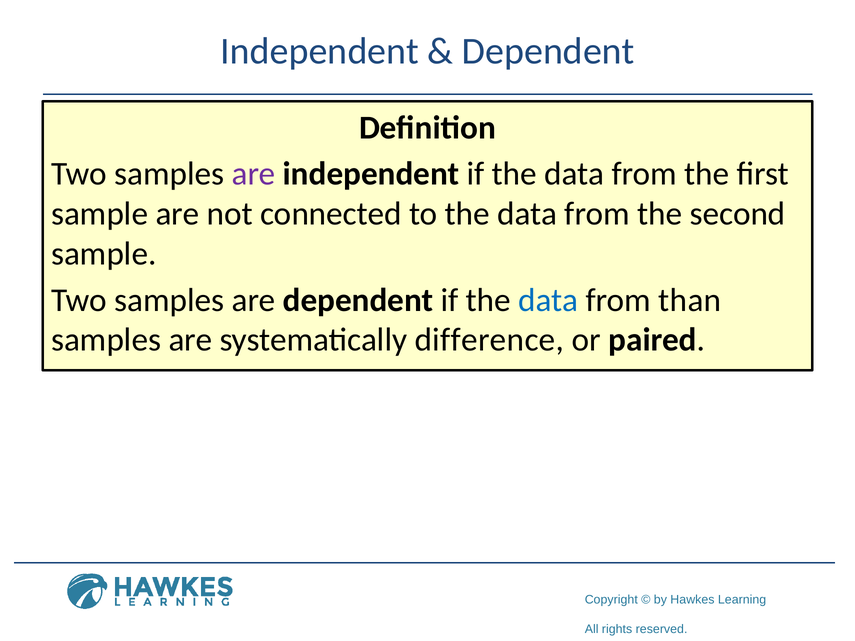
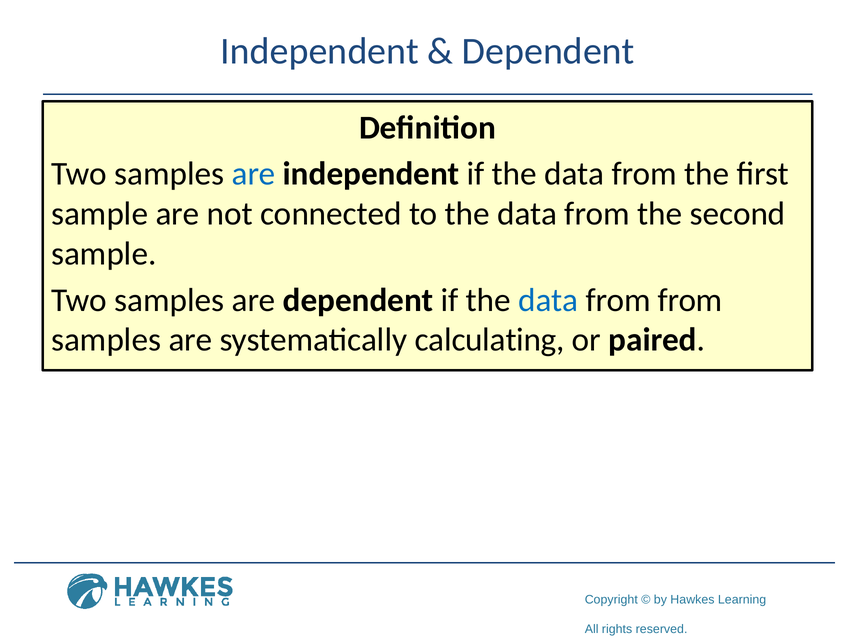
are at (254, 174) colour: purple -> blue
from than: than -> from
difference: difference -> calculating
